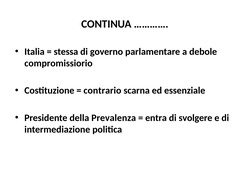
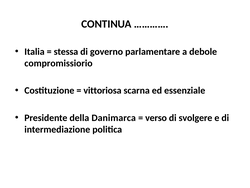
contrario: contrario -> vittoriosa
Prevalenza: Prevalenza -> Danimarca
entra: entra -> verso
